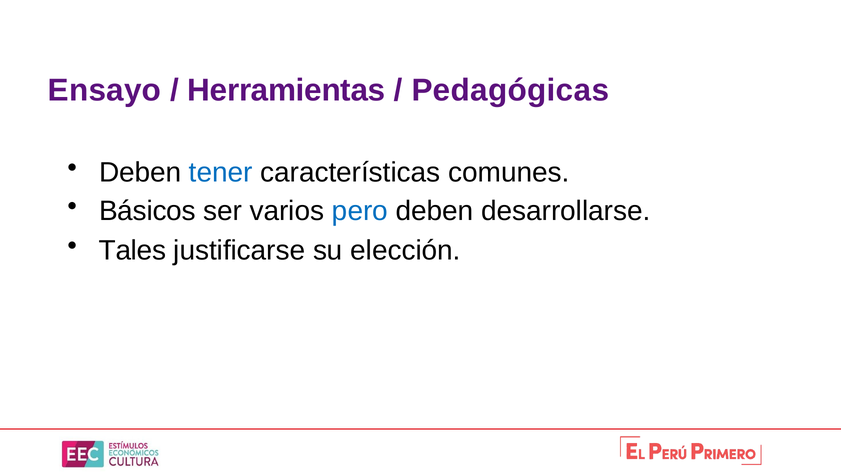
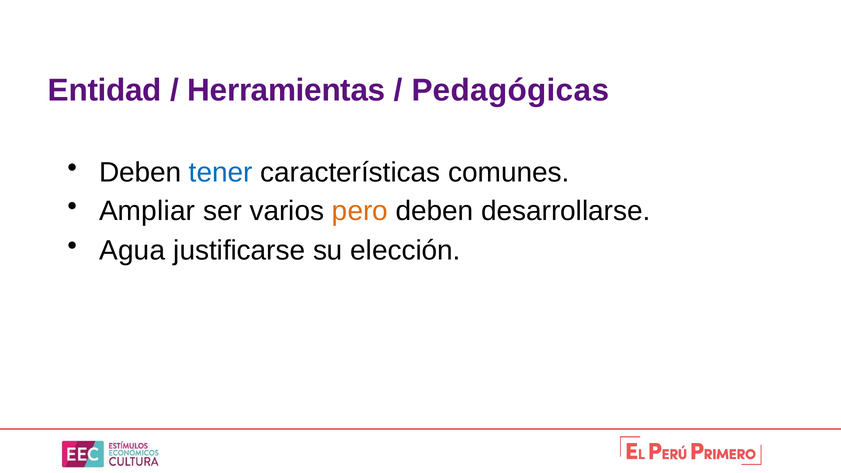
Ensayo: Ensayo -> Entidad
Básicos: Básicos -> Ampliar
pero colour: blue -> orange
Tales: Tales -> Agua
